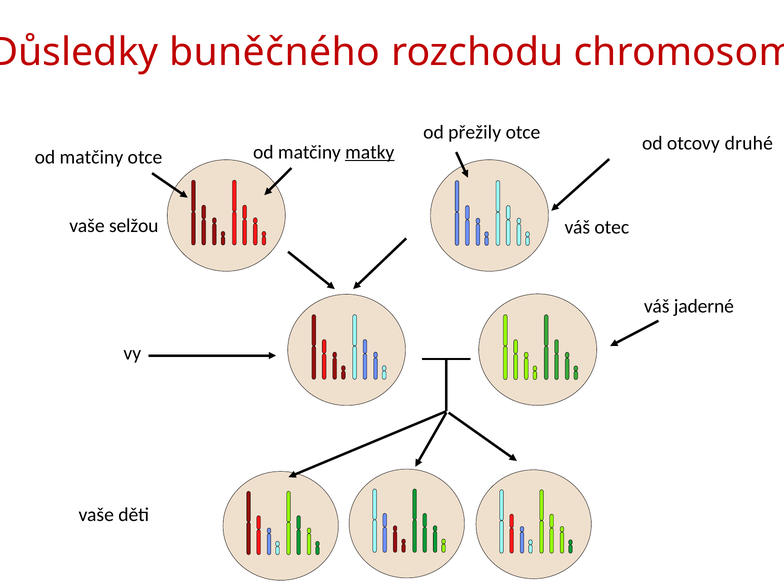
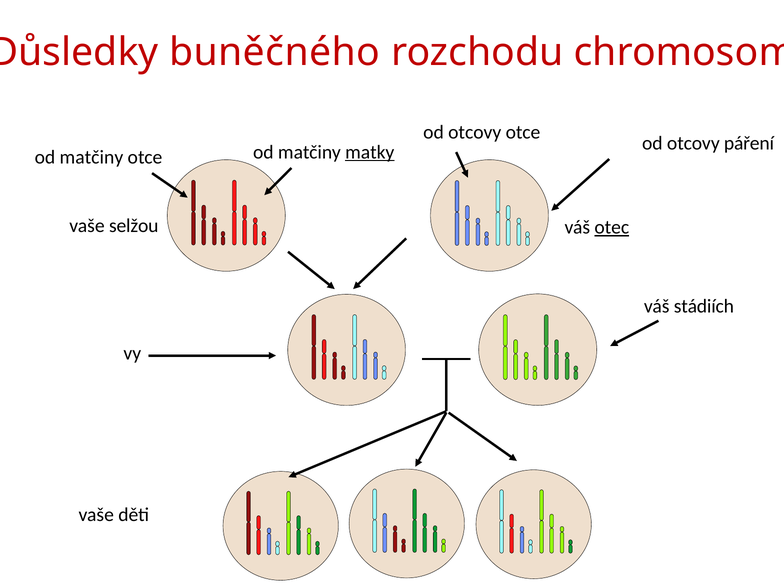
přežily at (475, 132): přežily -> otcovy
druhé: druhé -> páření
otec underline: none -> present
jaderné: jaderné -> stádiích
